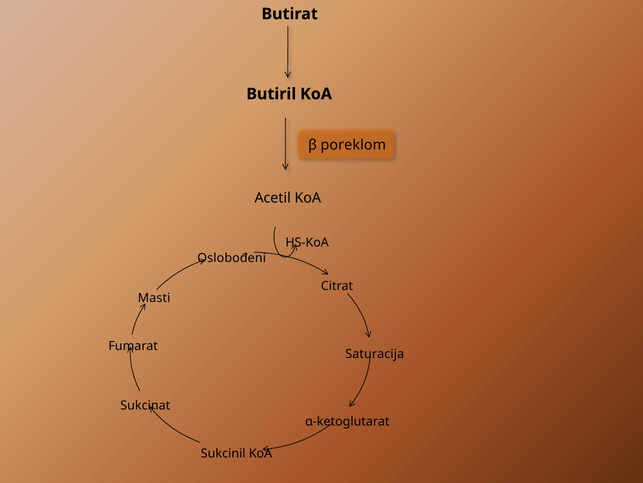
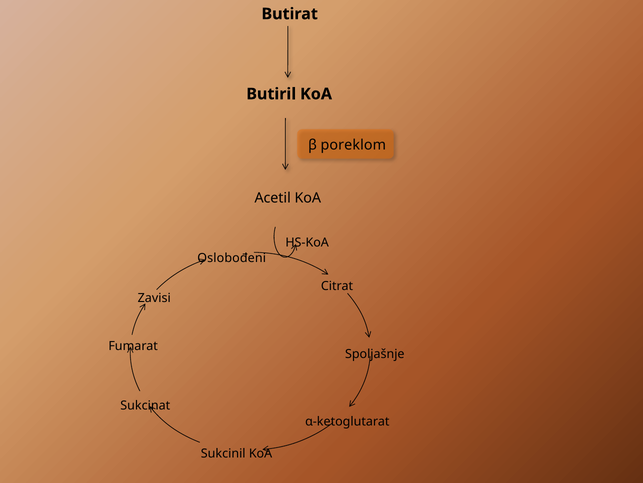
Masti: Masti -> Zavisi
Saturacija: Saturacija -> Spoljašnje
